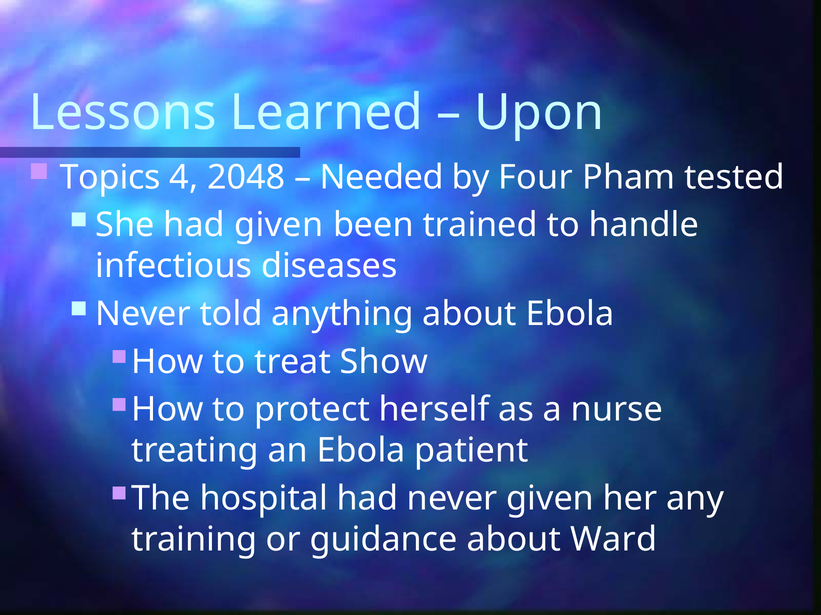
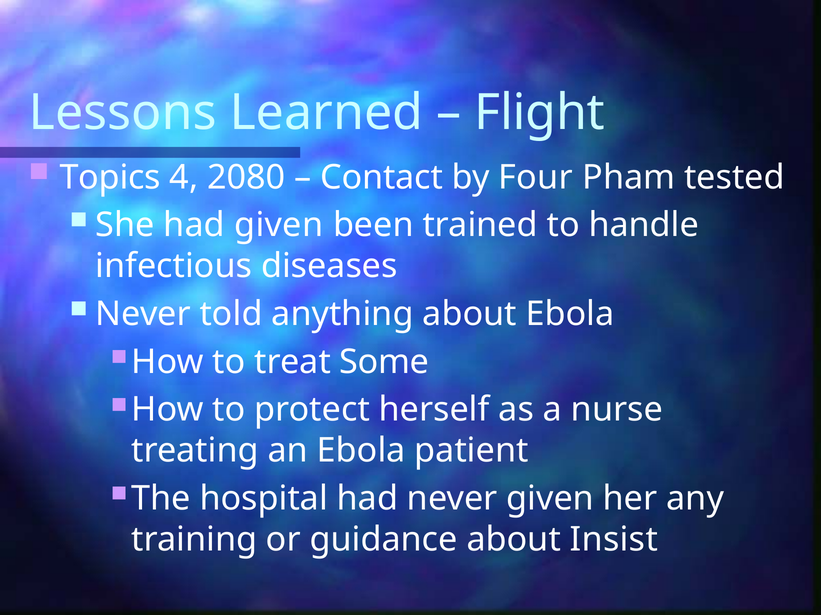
Upon: Upon -> Flight
2048: 2048 -> 2080
Needed: Needed -> Contact
Show: Show -> Some
Ward: Ward -> Insist
